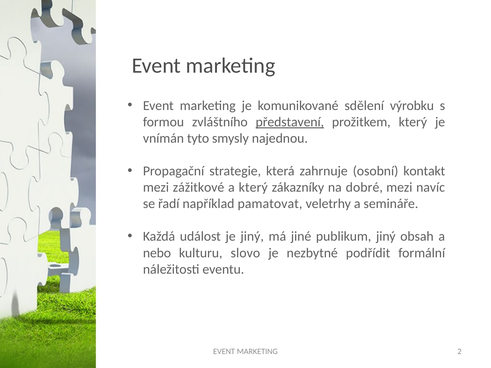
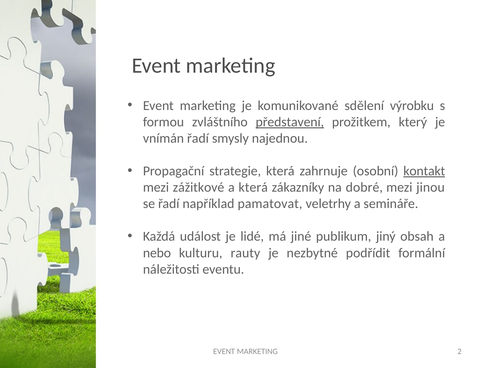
vnímán tyto: tyto -> řadí
kontakt underline: none -> present
a který: který -> která
navíc: navíc -> jinou
je jiný: jiný -> lidé
slovo: slovo -> rauty
